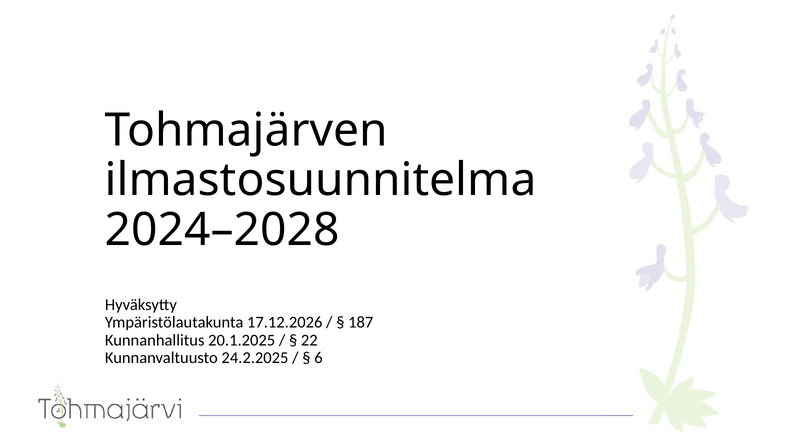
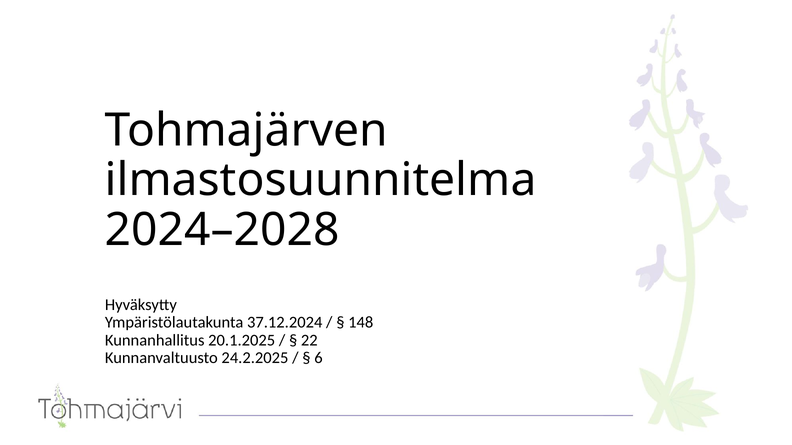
17.12.2026: 17.12.2026 -> 37.12.2024
187: 187 -> 148
